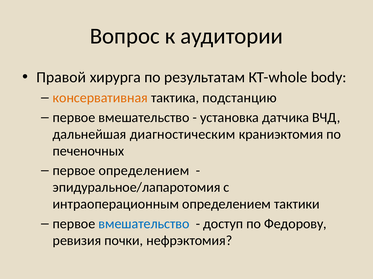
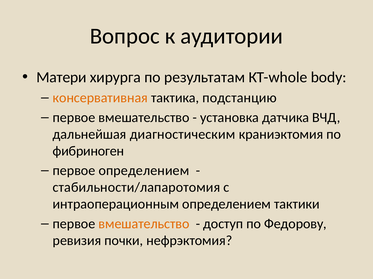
Правой: Правой -> Матери
печеночных: печеночных -> фибриноген
эпидуральное/лапаротомия: эпидуральное/лапаротомия -> стабильности/лапаротомия
вмешательство at (144, 224) colour: blue -> orange
